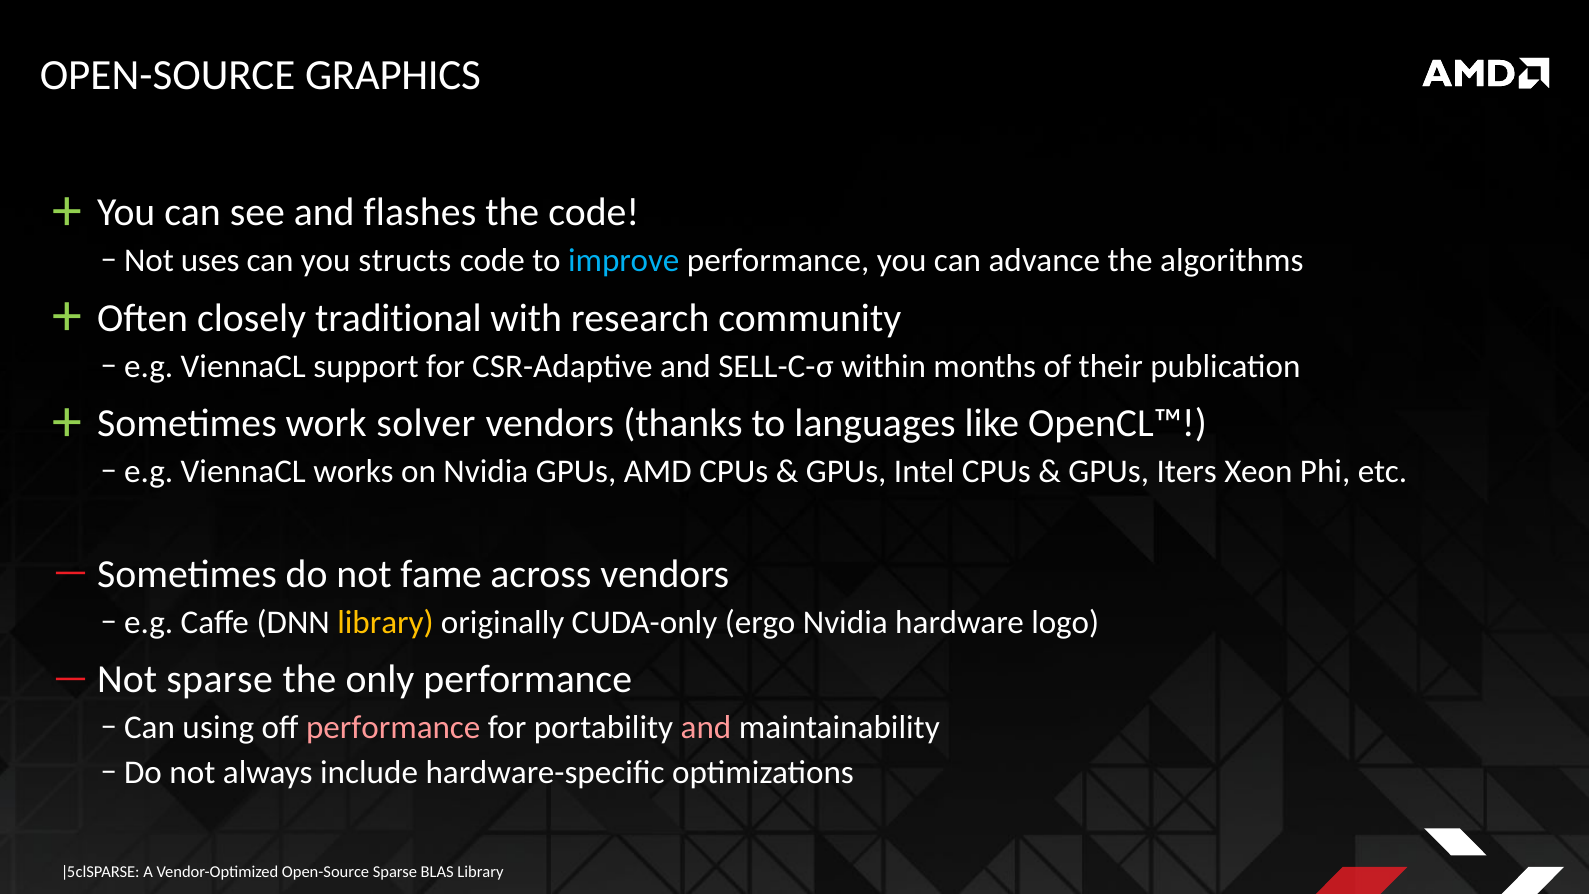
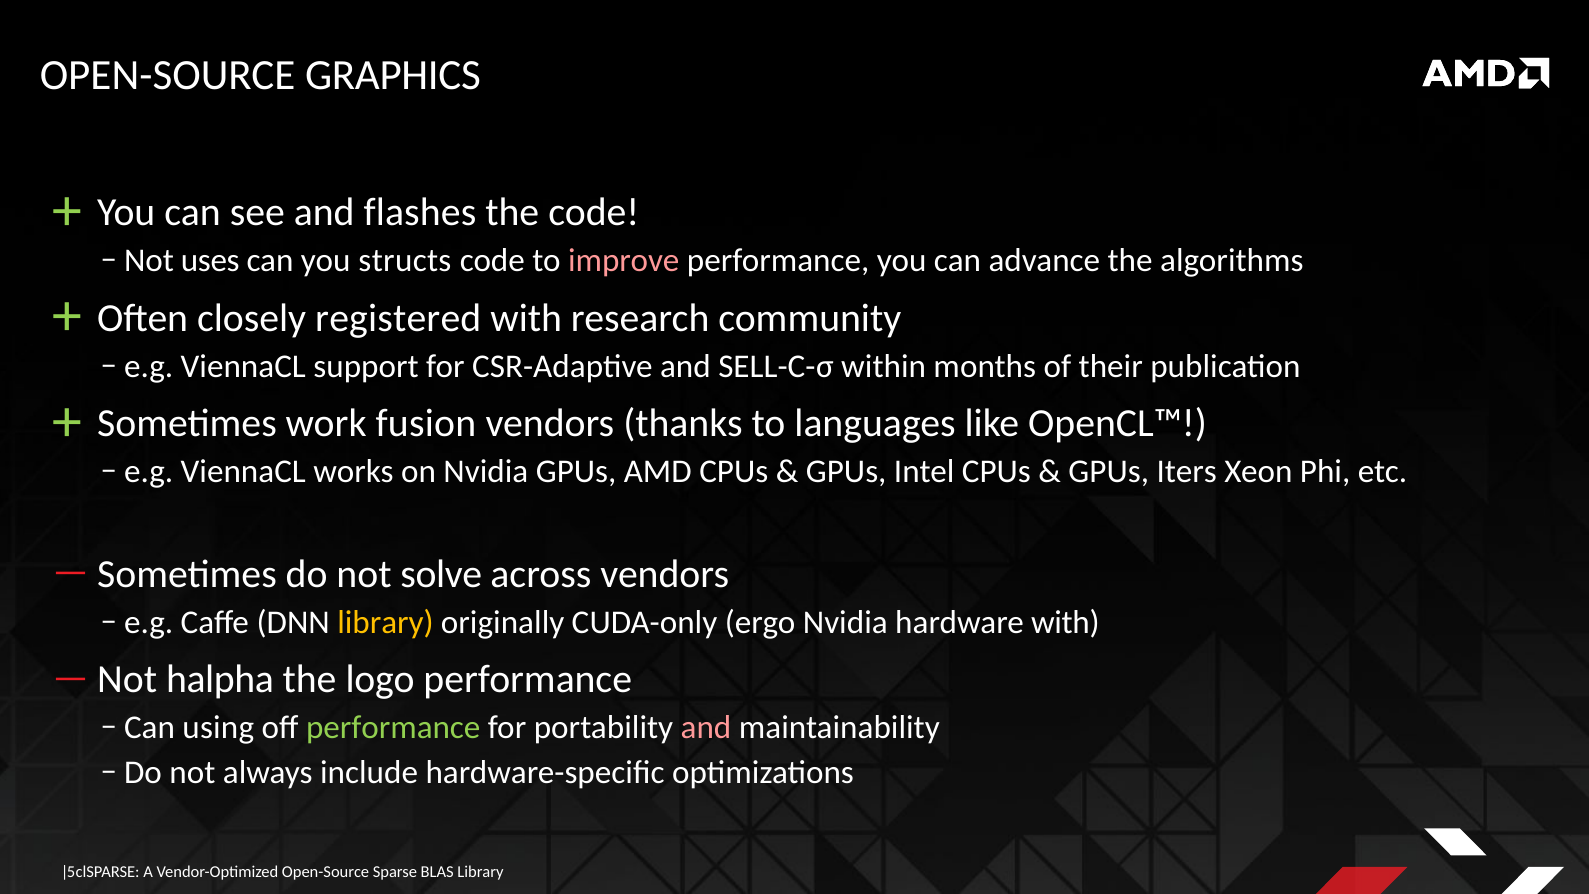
improve colour: light blue -> pink
traditional: traditional -> registered
solver: solver -> fusion
fame: fame -> solve
hardware logo: logo -> with
sparse at (220, 680): sparse -> halpha
only: only -> logo
performance at (393, 728) colour: pink -> light green
